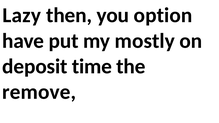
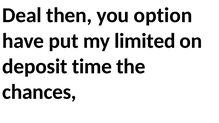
Lazy: Lazy -> Deal
mostly: mostly -> limited
remove: remove -> chances
